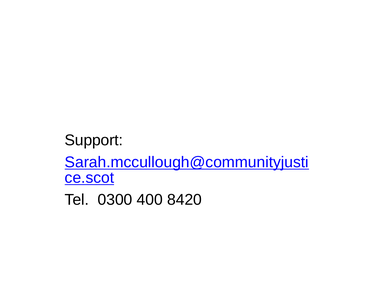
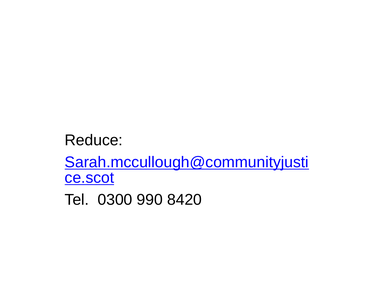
Support: Support -> Reduce
400: 400 -> 990
